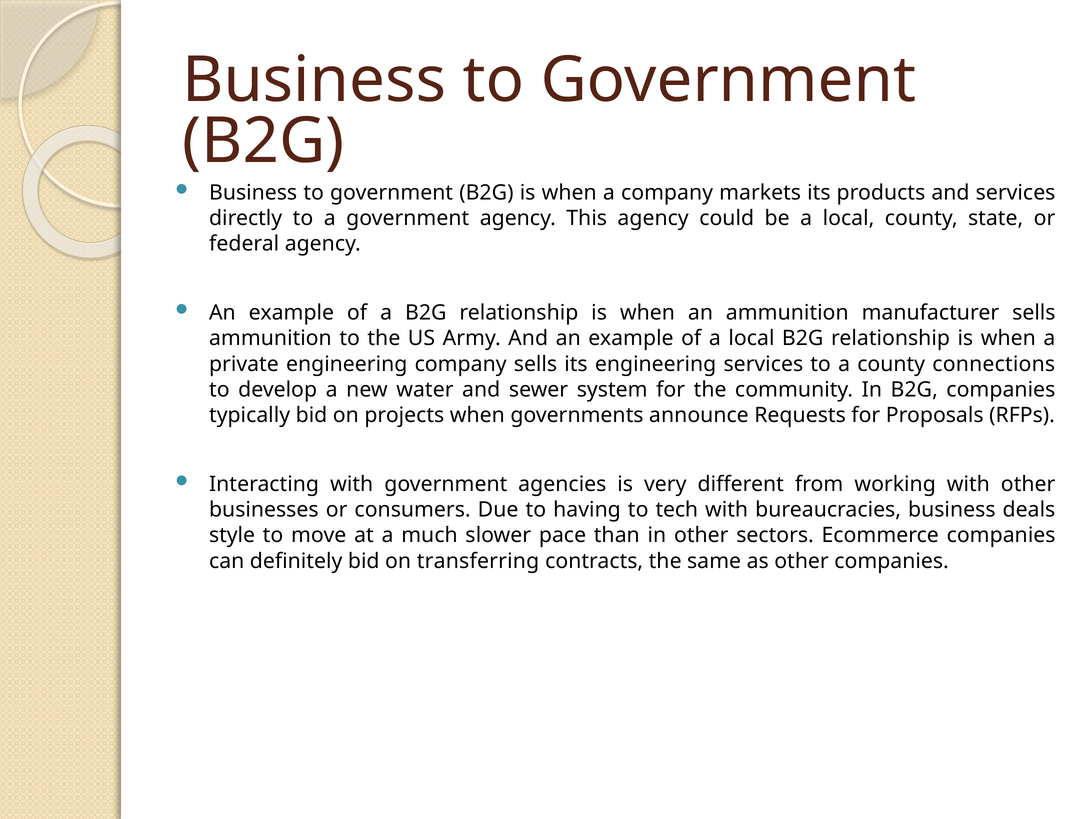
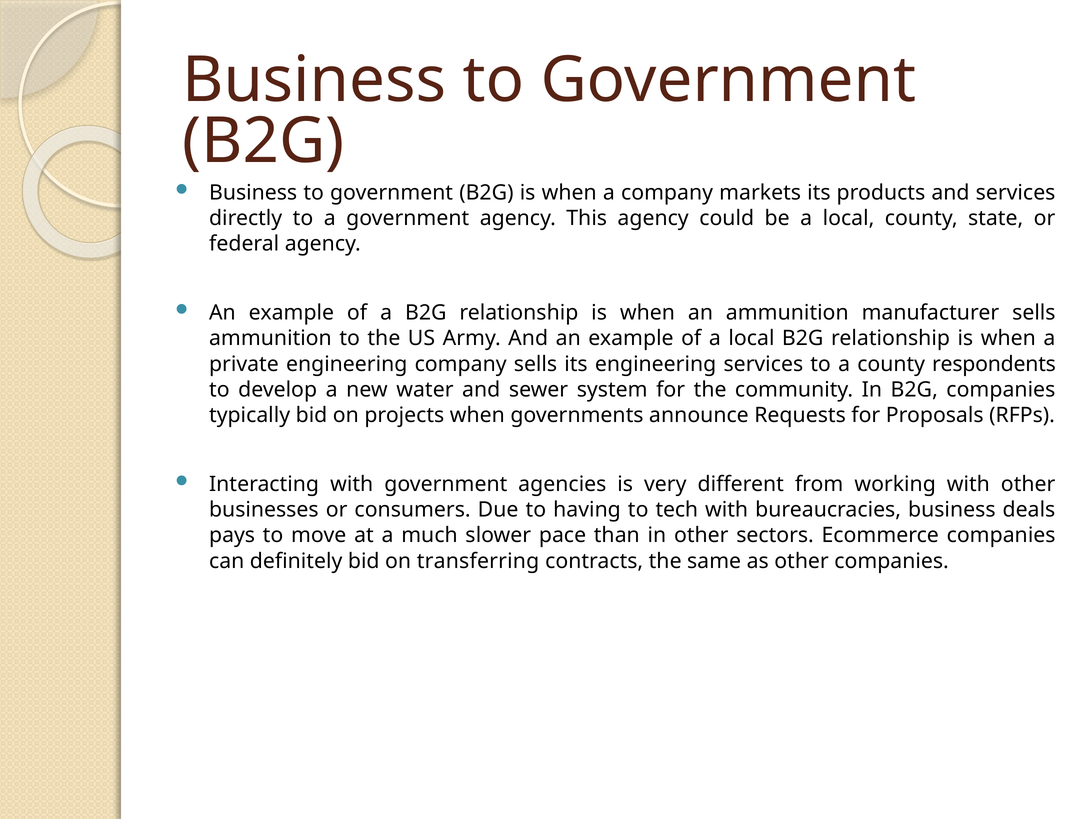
connections: connections -> respondents
style: style -> pays
